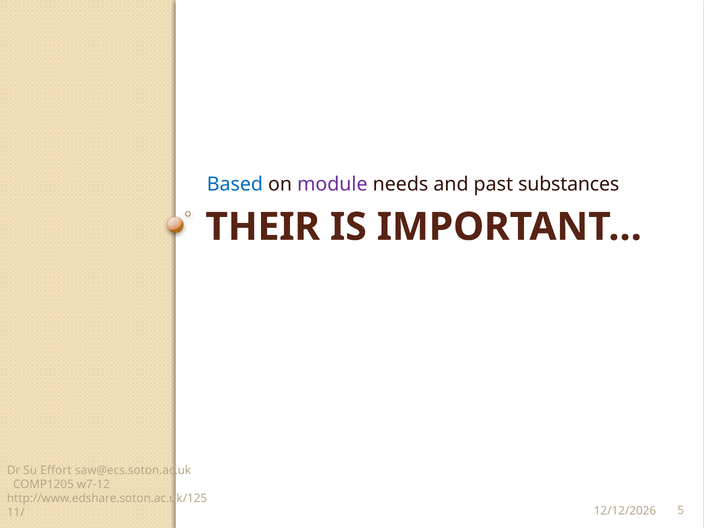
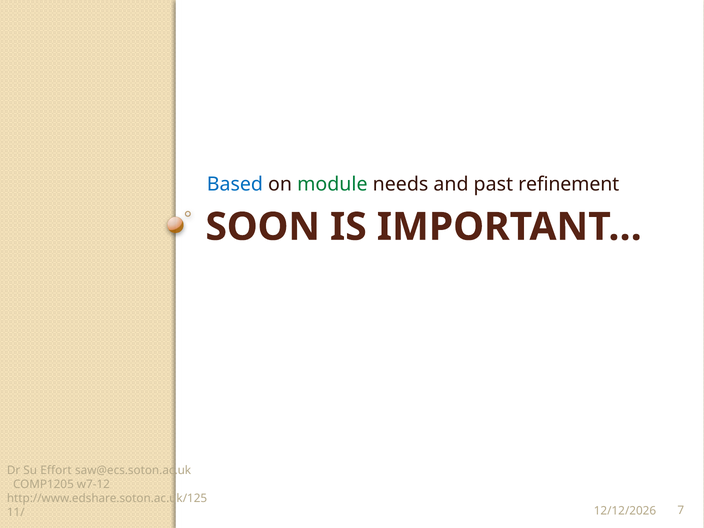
module colour: purple -> green
substances: substances -> refinement
THEIR: THEIR -> SOON
5: 5 -> 7
